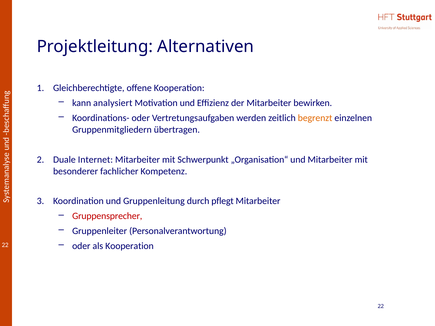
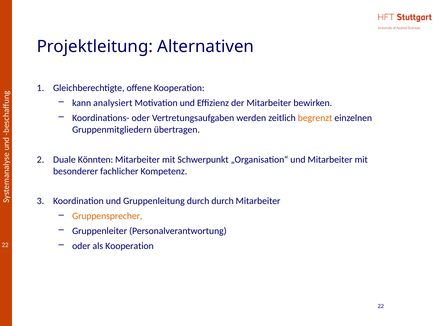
Internet: Internet -> Könnten
durch pflegt: pflegt -> durch
Gruppensprecher colour: red -> orange
